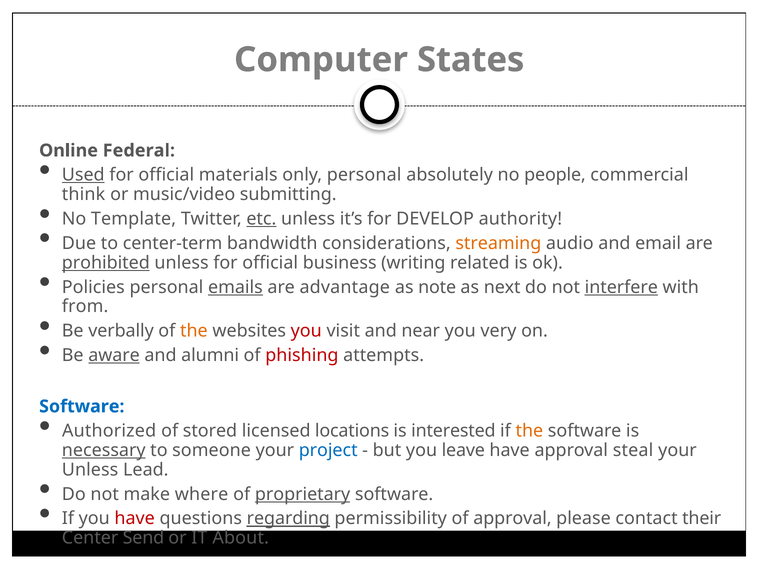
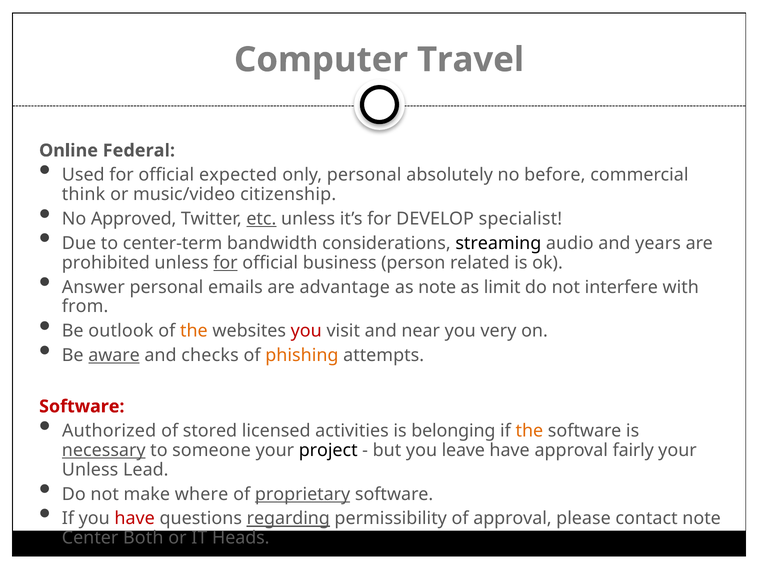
States: States -> Travel
Used underline: present -> none
materials: materials -> expected
people: people -> before
submitting: submitting -> citizenship
Template: Template -> Approved
authority: authority -> specialist
streaming colour: orange -> black
email: email -> years
prohibited underline: present -> none
for at (225, 263) underline: none -> present
writing: writing -> person
Policies: Policies -> Answer
emails underline: present -> none
next: next -> limit
interfere underline: present -> none
verbally: verbally -> outlook
alumni: alumni -> checks
phishing colour: red -> orange
Software at (82, 407) colour: blue -> red
locations: locations -> activities
interested: interested -> belonging
project colour: blue -> black
steal: steal -> fairly
contact their: their -> note
Send: Send -> Both
About: About -> Heads
